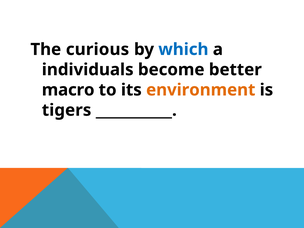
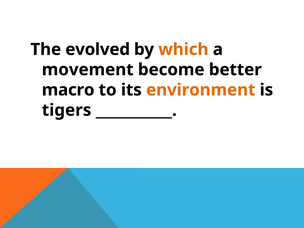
curious: curious -> evolved
which colour: blue -> orange
individuals: individuals -> movement
